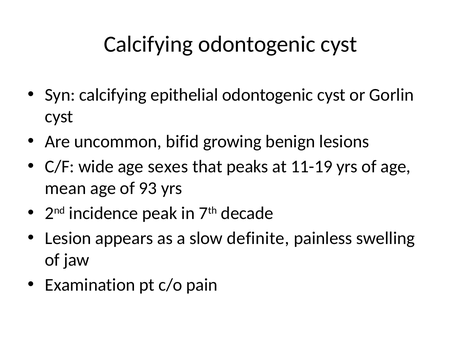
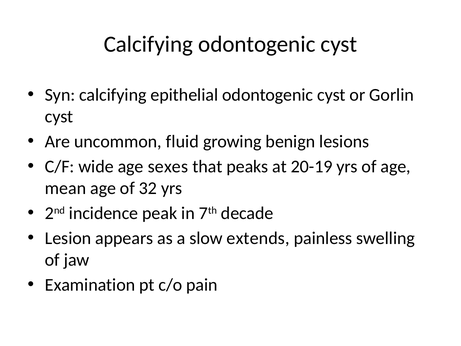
bifid: bifid -> fluid
11-19: 11-19 -> 20-19
93: 93 -> 32
definite: definite -> extends
